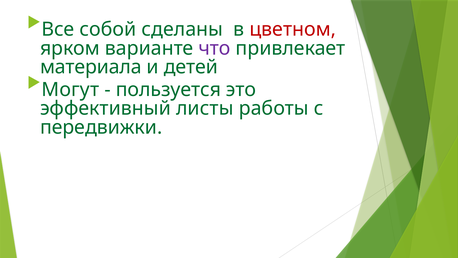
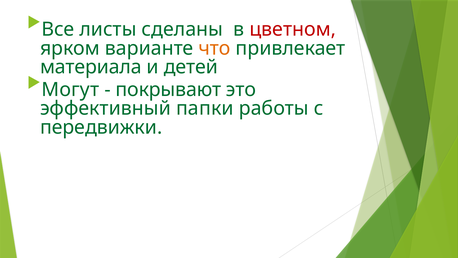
собой: собой -> листы
что colour: purple -> orange
пользуется: пользуется -> покрывают
листы: листы -> папки
